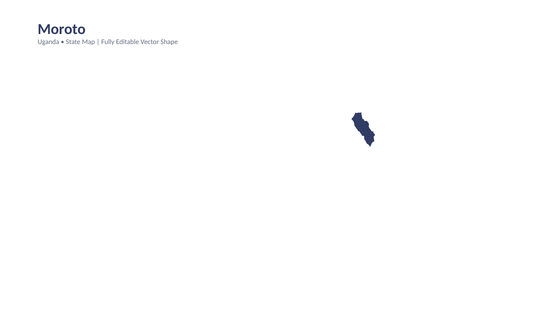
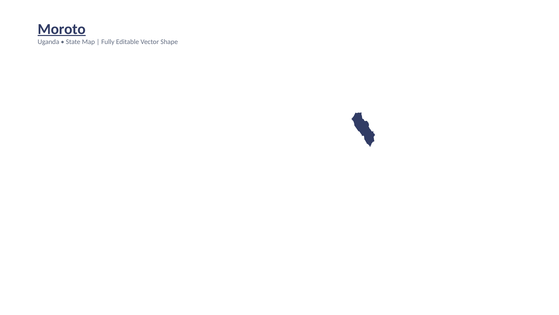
Moroto underline: none -> present
